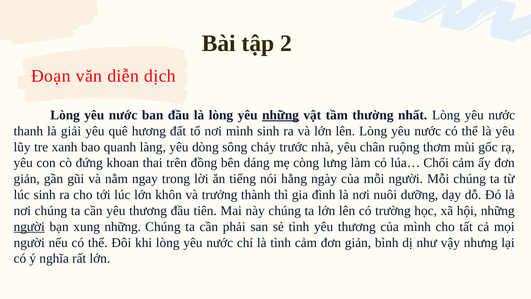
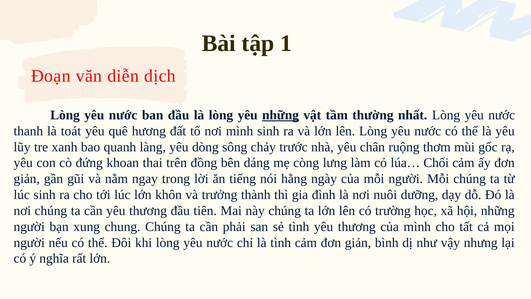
2: 2 -> 1
giải: giải -> toát
người at (29, 226) underline: present -> none
xung những: những -> chung
